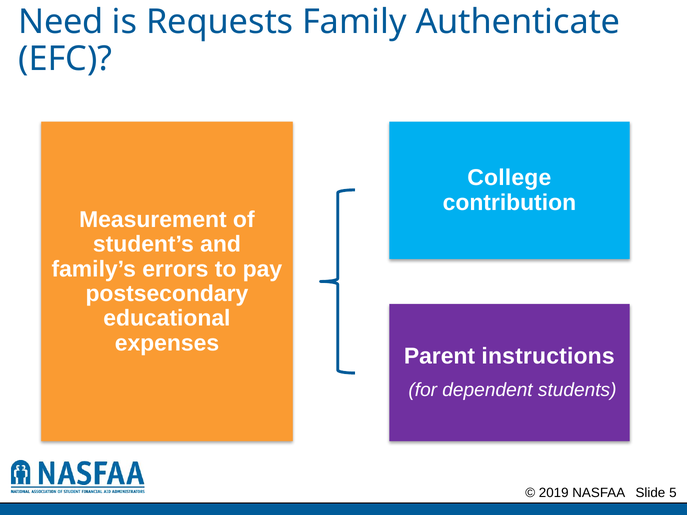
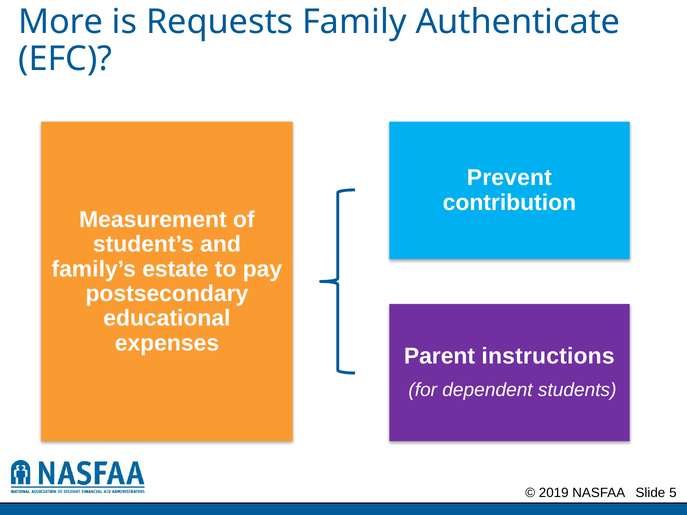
Need: Need -> More
College: College -> Prevent
errors: errors -> estate
